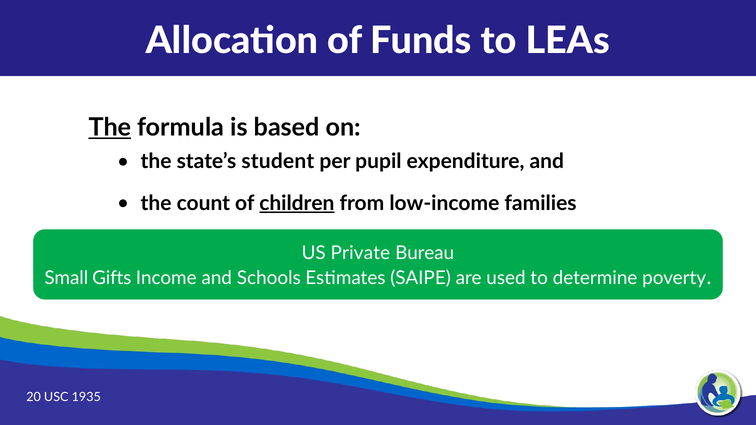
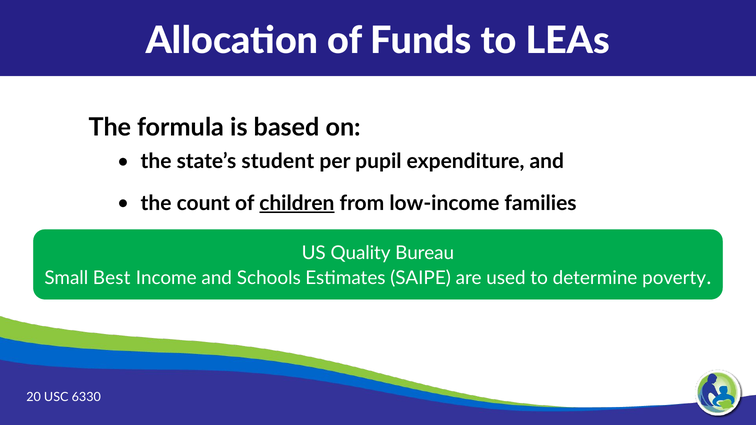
The at (110, 128) underline: present -> none
Private: Private -> Quality
Gifts: Gifts -> Best
1935: 1935 -> 6330
